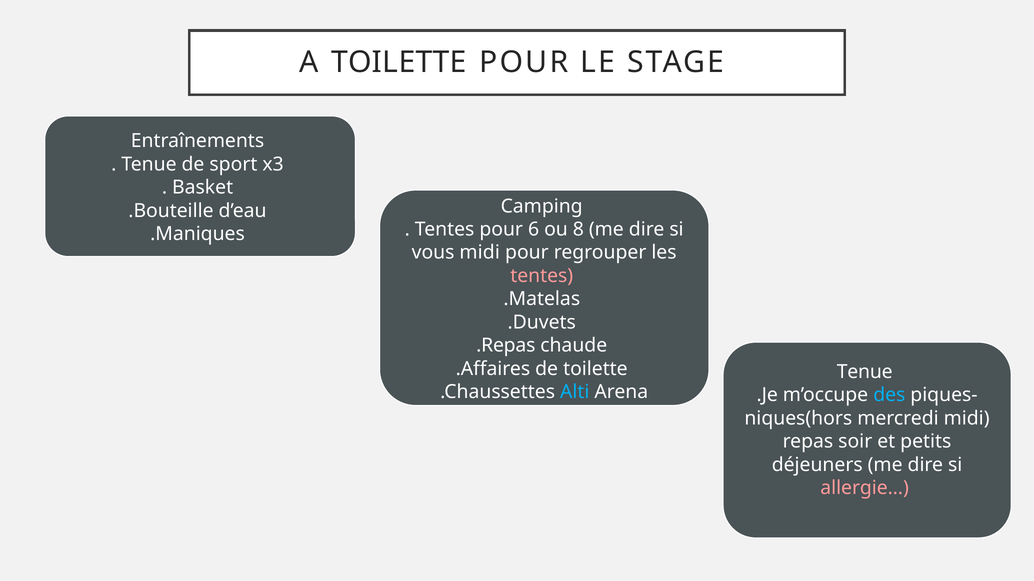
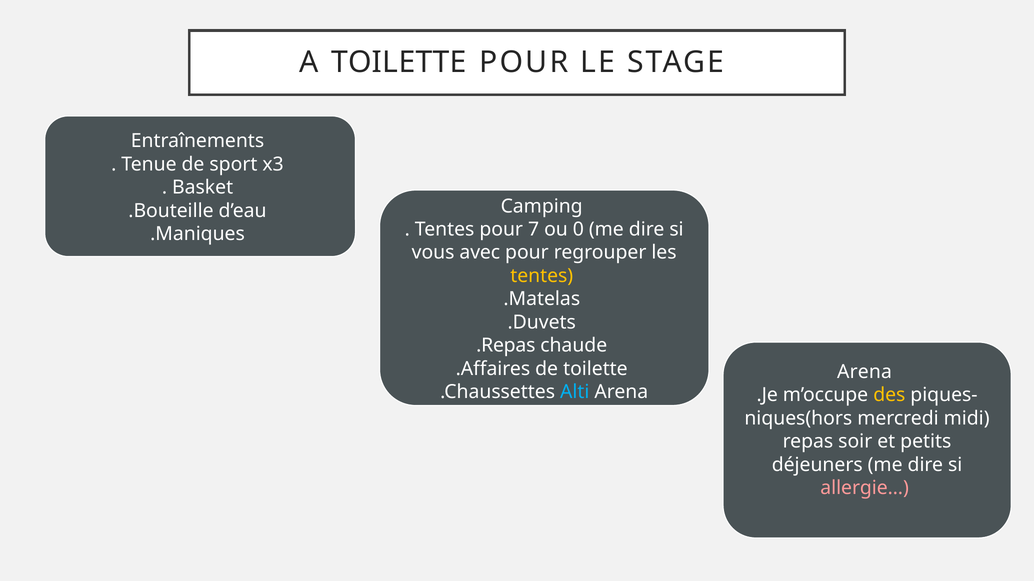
6: 6 -> 7
8: 8 -> 0
vous midi: midi -> avec
tentes at (542, 276) colour: pink -> yellow
Tenue at (865, 372): Tenue -> Arena
des colour: light blue -> yellow
